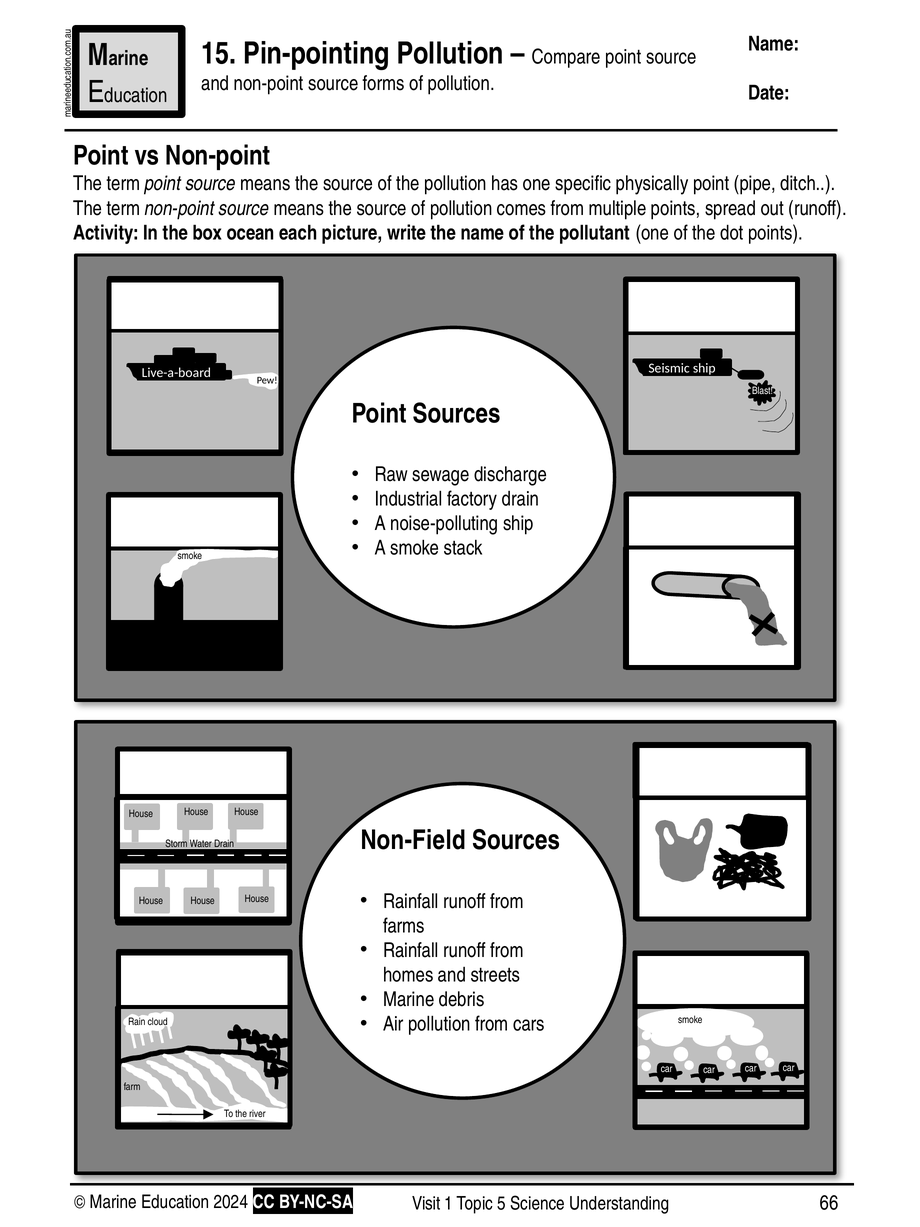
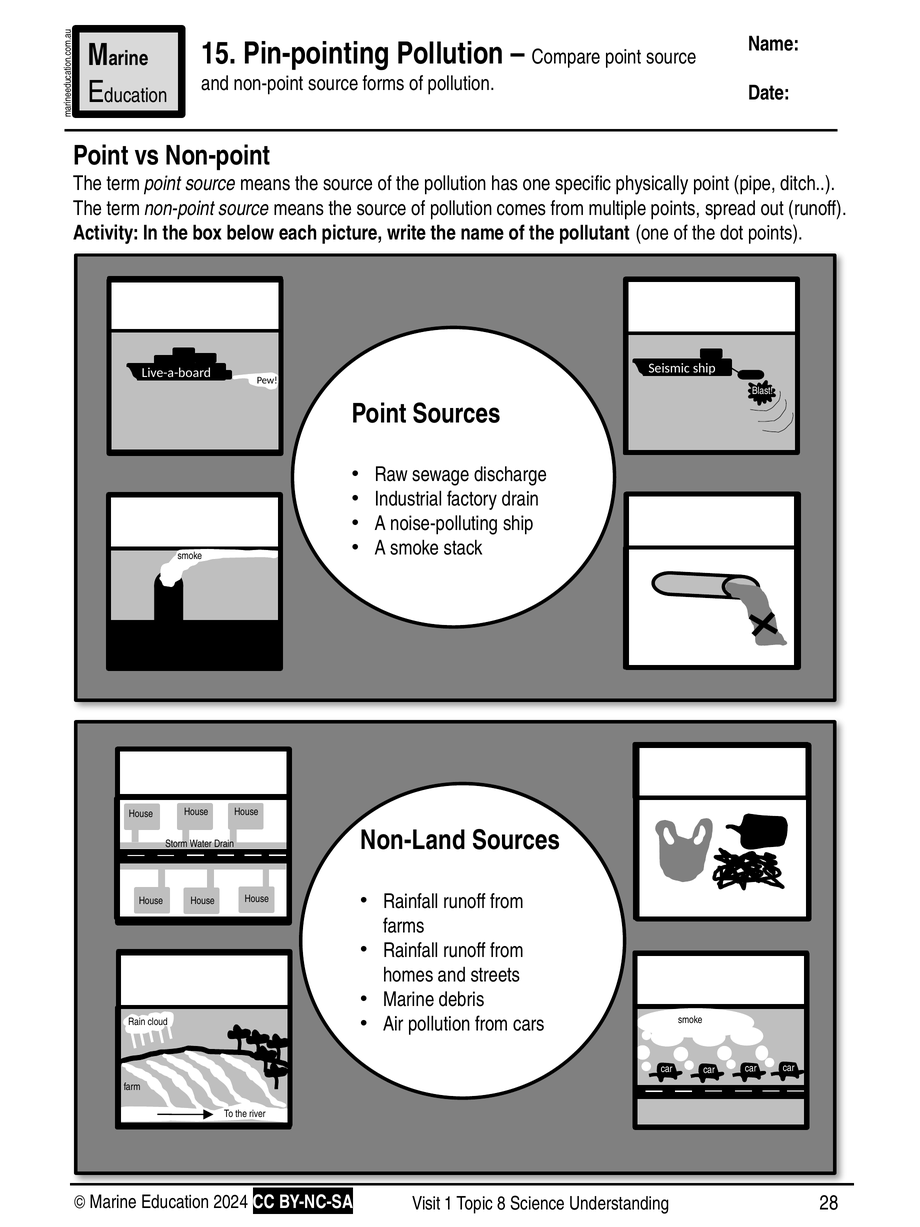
ocean: ocean -> below
Non-Field: Non-Field -> Non-Land
66: 66 -> 28
5: 5 -> 8
